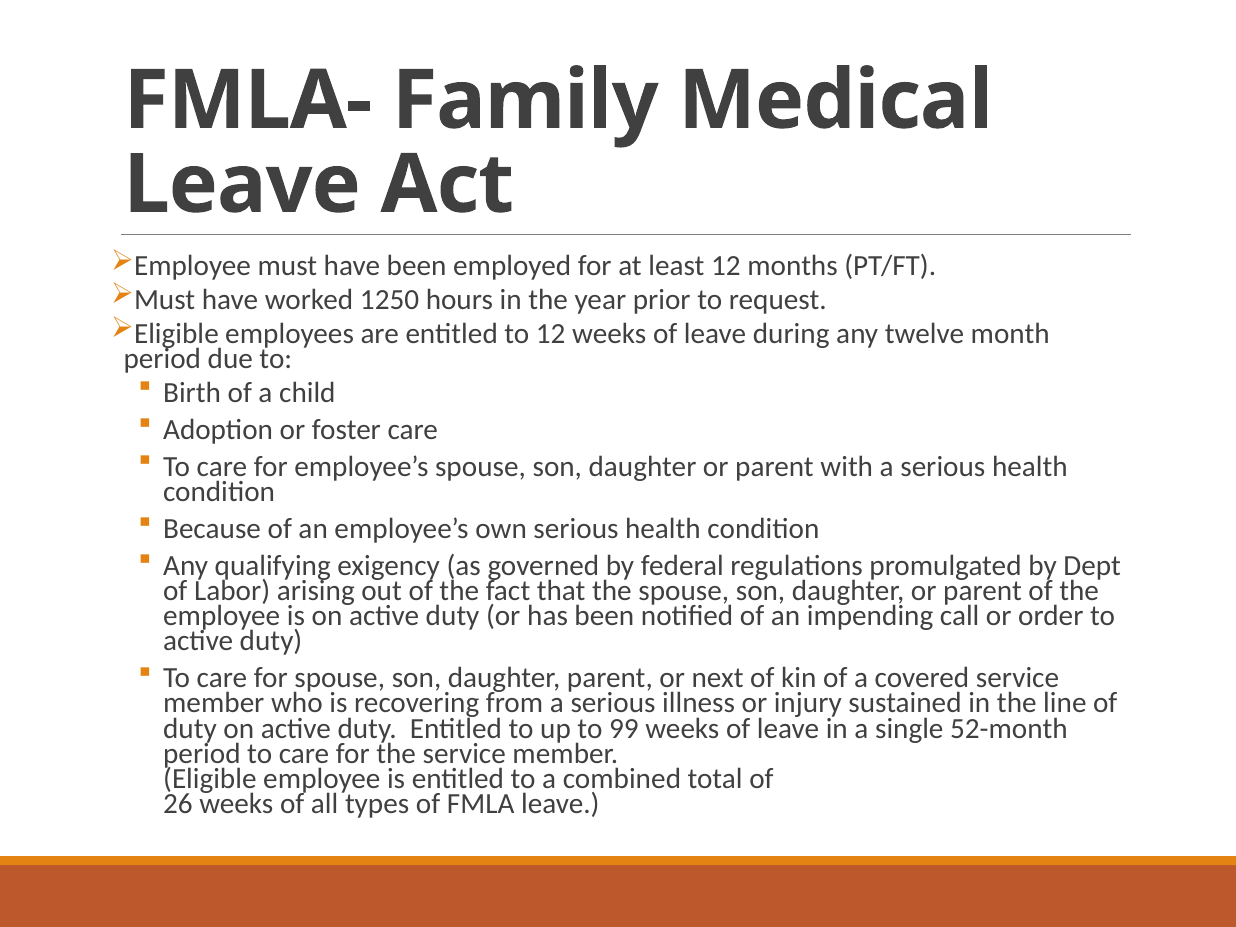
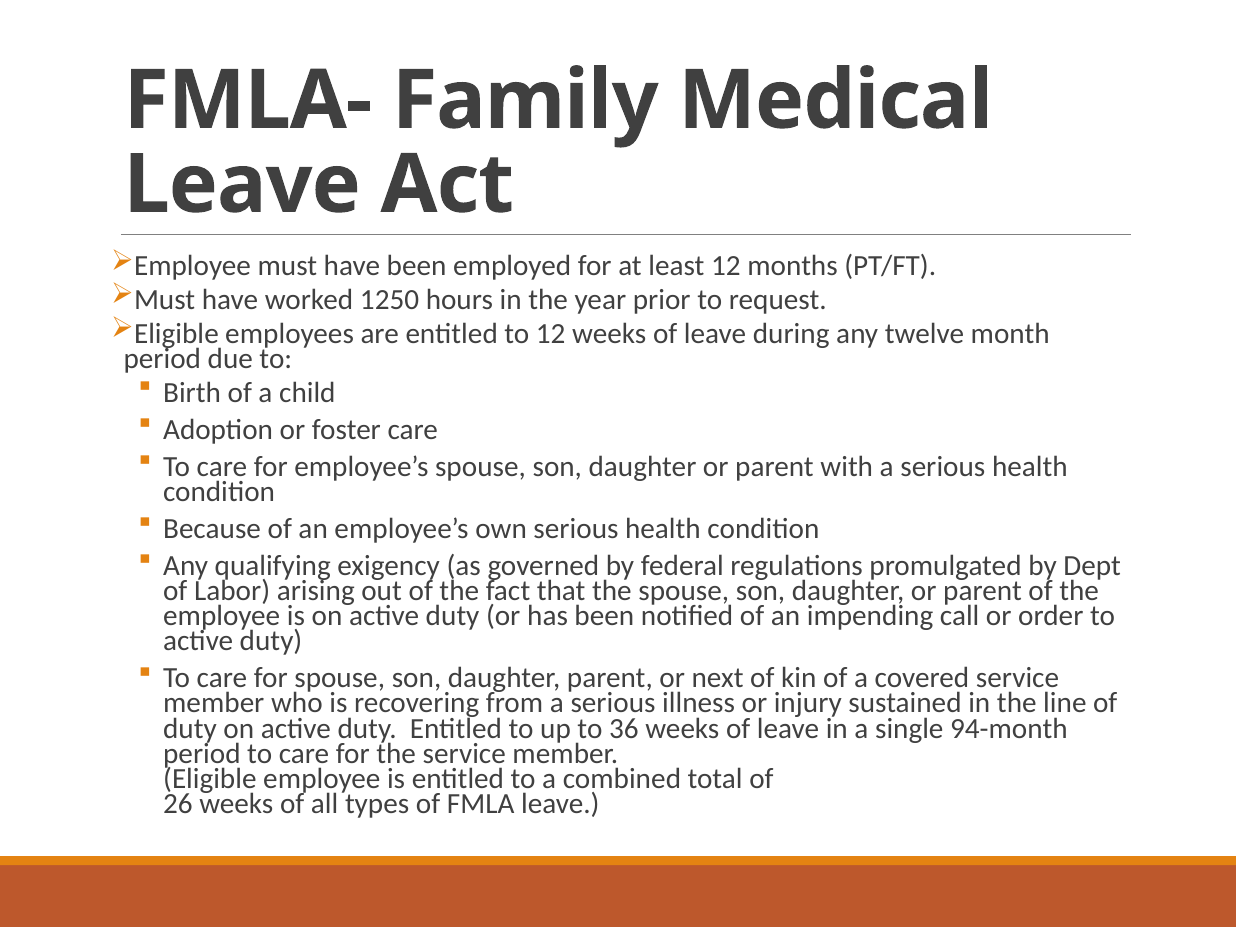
99: 99 -> 36
52-month: 52-month -> 94-month
